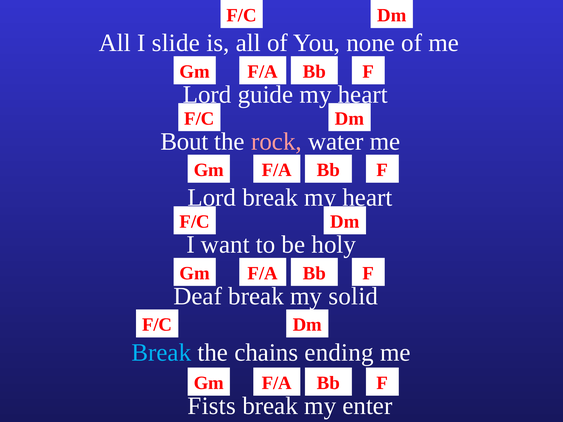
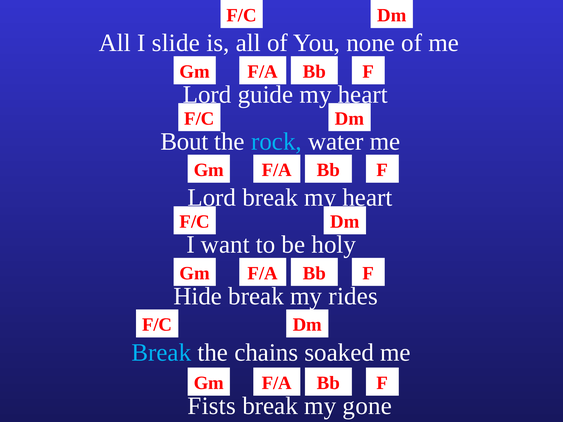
rock colour: pink -> light blue
Deaf: Deaf -> Hide
solid: solid -> rides
ending: ending -> soaked
enter: enter -> gone
